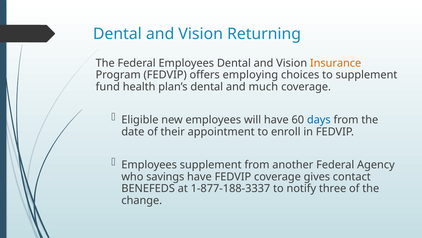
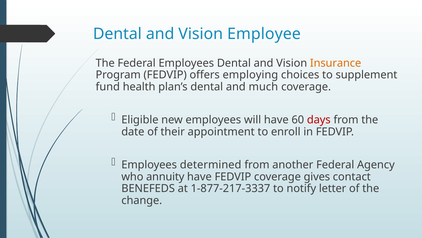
Returning: Returning -> Employee
days colour: blue -> red
Employees supplement: supplement -> determined
savings: savings -> annuity
1-877-188-3337: 1-877-188-3337 -> 1-877-217-3337
three: three -> letter
